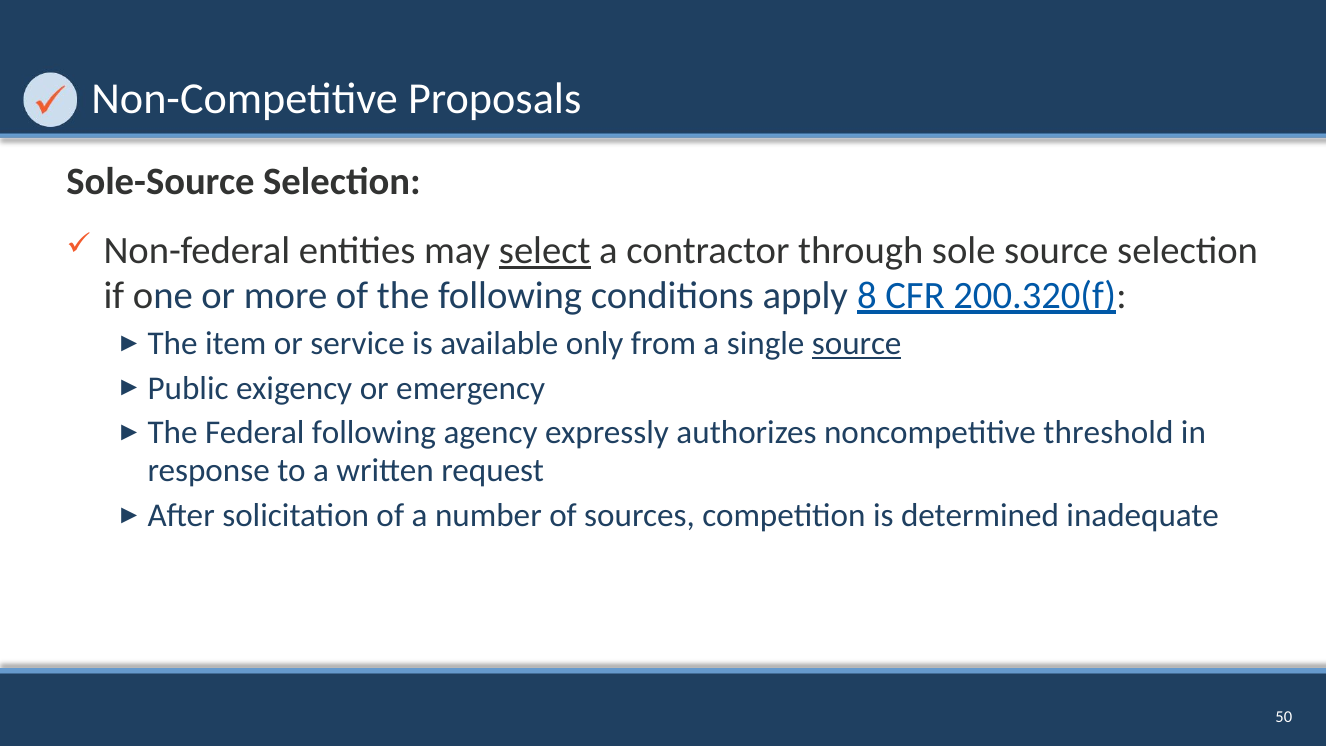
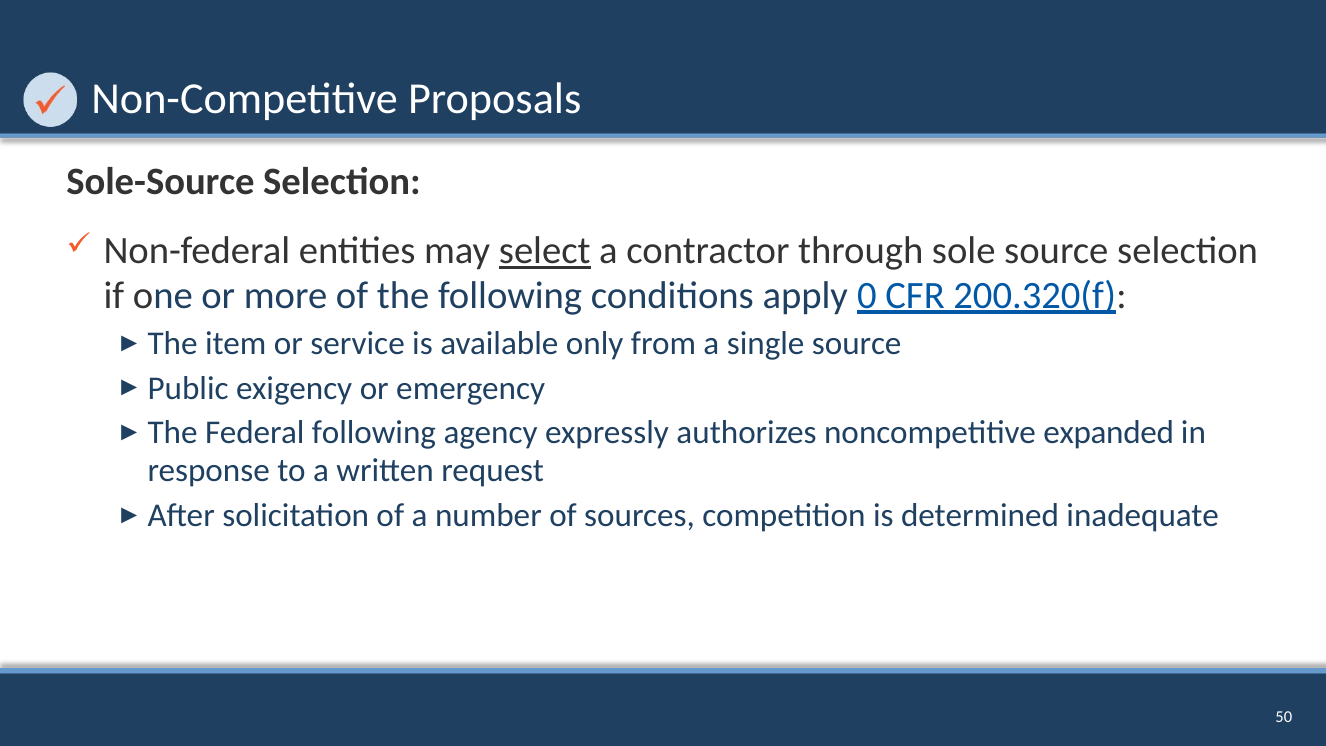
8: 8 -> 0
source at (857, 343) underline: present -> none
threshold: threshold -> expanded
